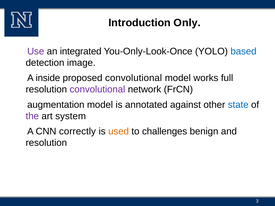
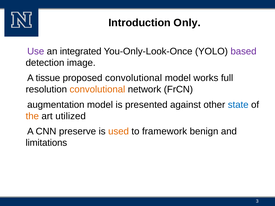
based colour: blue -> purple
inside: inside -> tissue
convolutional at (97, 90) colour: purple -> orange
annotated: annotated -> presented
the colour: purple -> orange
system: system -> utilized
correctly: correctly -> preserve
challenges: challenges -> framework
resolution at (46, 143): resolution -> limitations
